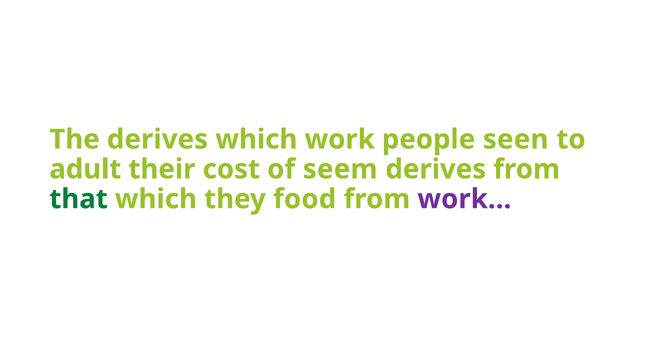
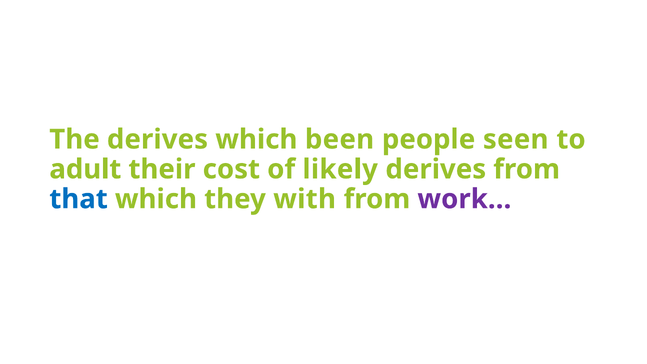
work: work -> been
seem: seem -> likely
that colour: green -> blue
food: food -> with
